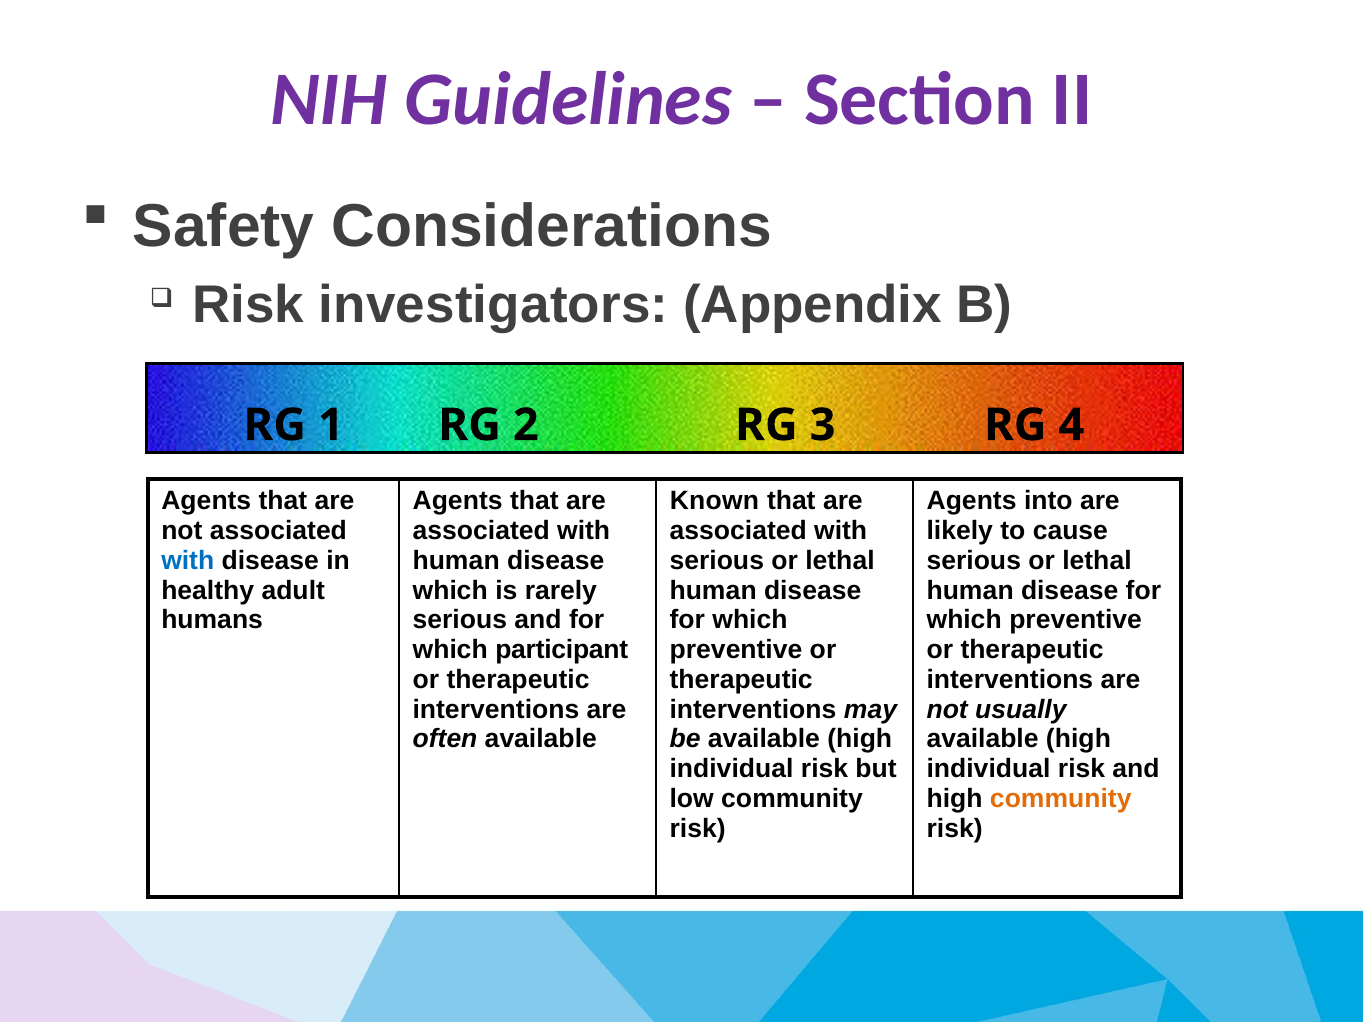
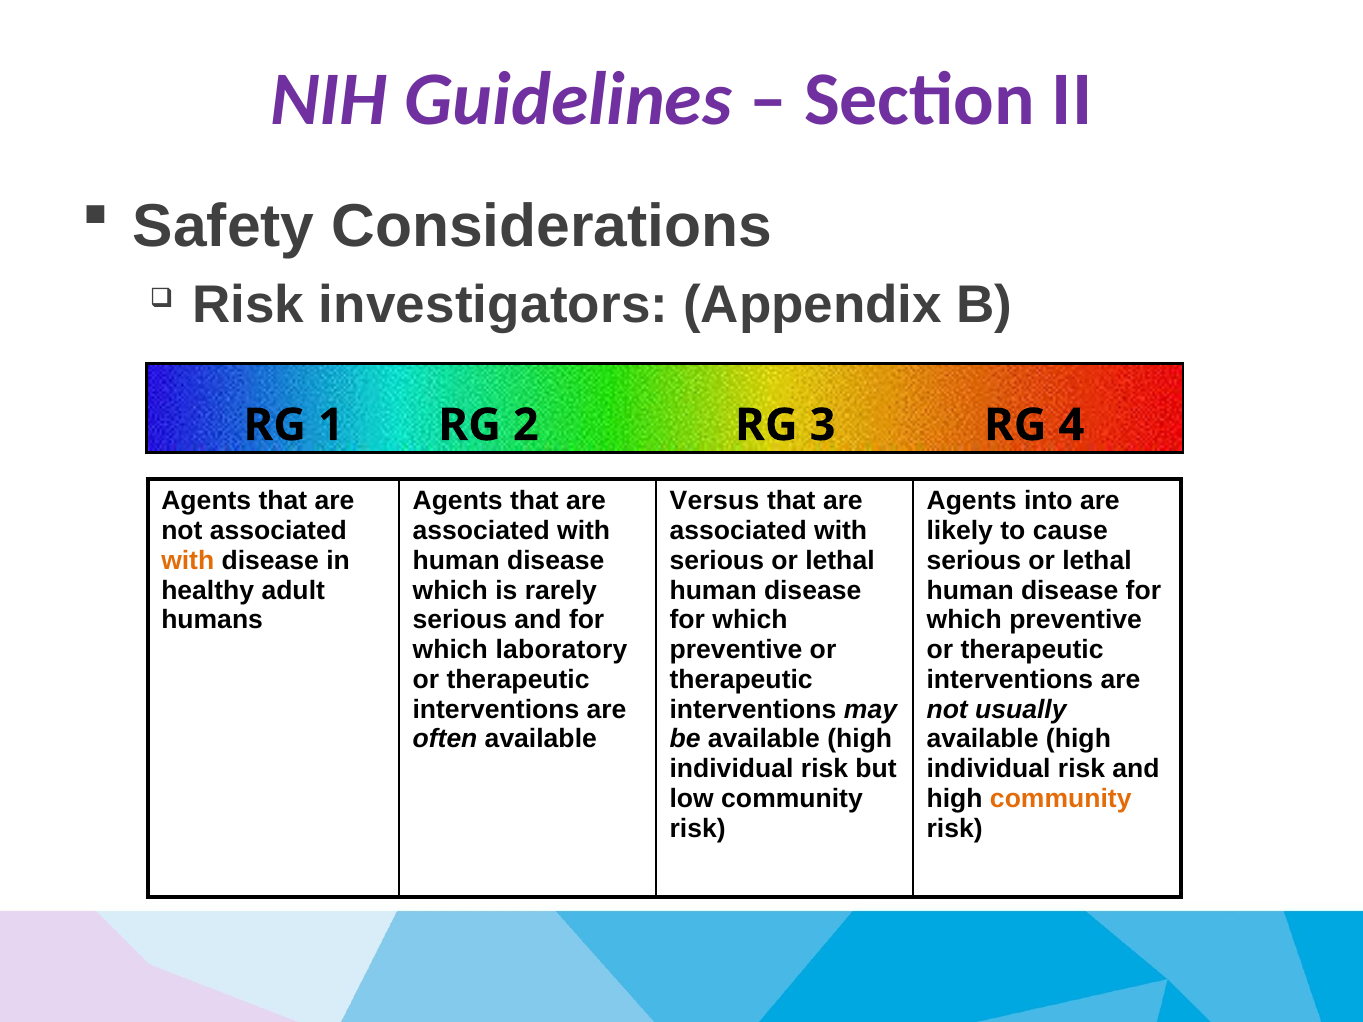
Known: Known -> Versus
with at (188, 561) colour: blue -> orange
participant: participant -> laboratory
